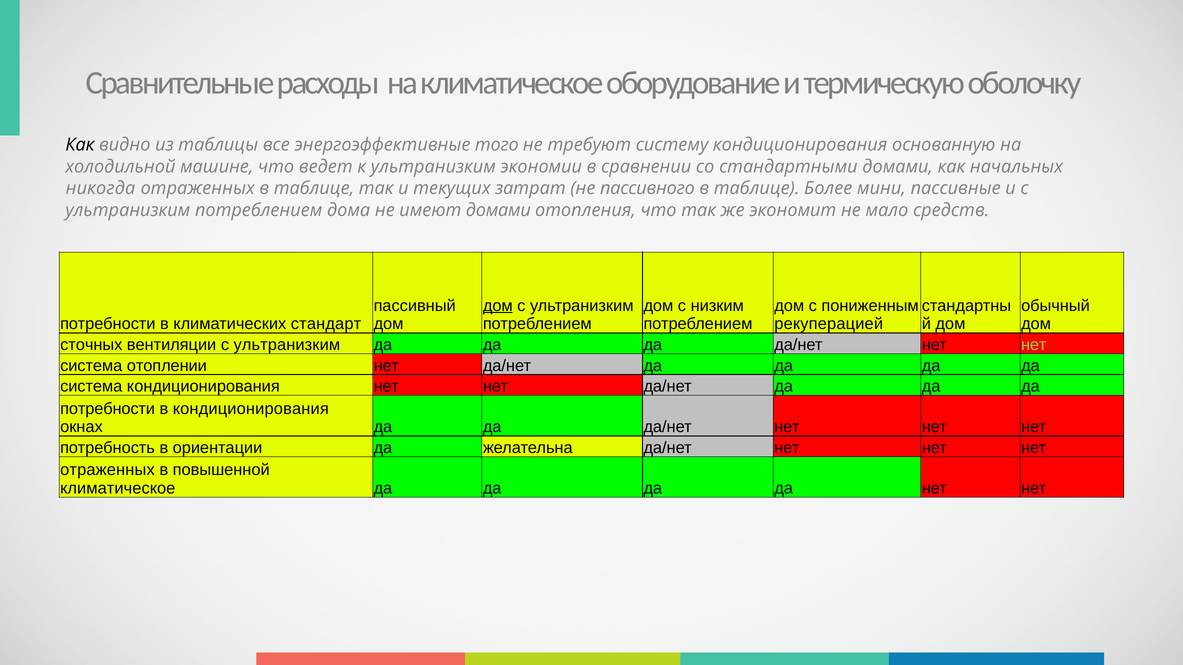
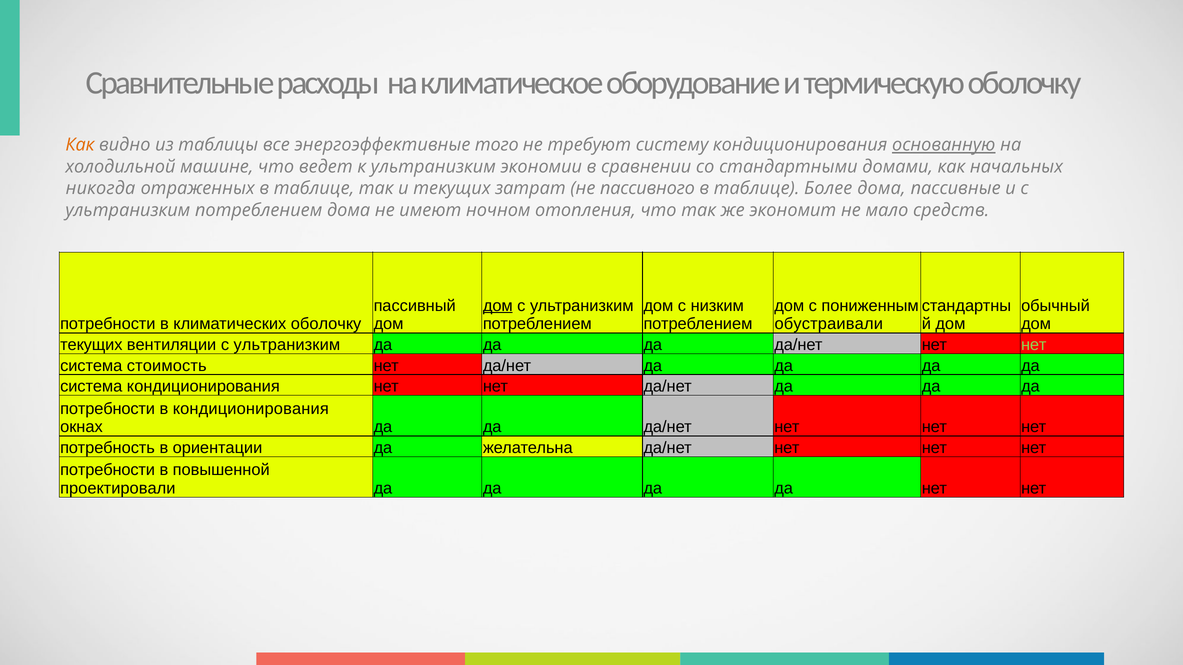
Как at (80, 145) colour: black -> orange
основанную underline: none -> present
Более мини: мини -> дома
имеют домами: домами -> ночном
климатических стандарт: стандарт -> оболочку
рекуперацией: рекуперацией -> обустраивали
сточных at (91, 345): сточных -> текущих
отоплении: отоплении -> стоимость
отраженных at (107, 470): отраженных -> потребности
климатическое at (118, 489): климатическое -> проектировали
